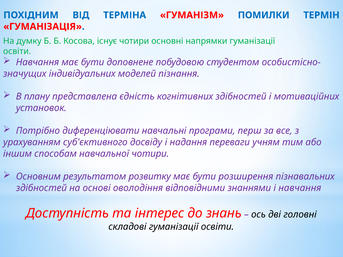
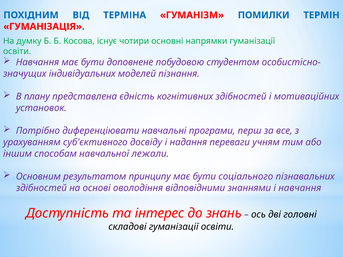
навчальної чотири: чотири -> лежали
розвитку: розвитку -> принципу
розширення: розширення -> соціального
